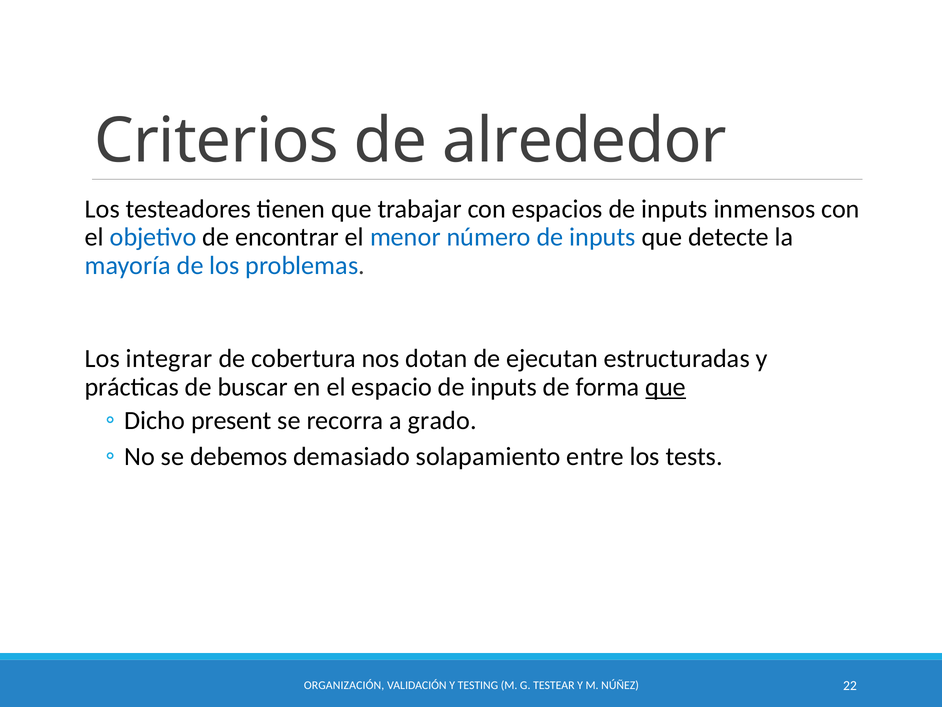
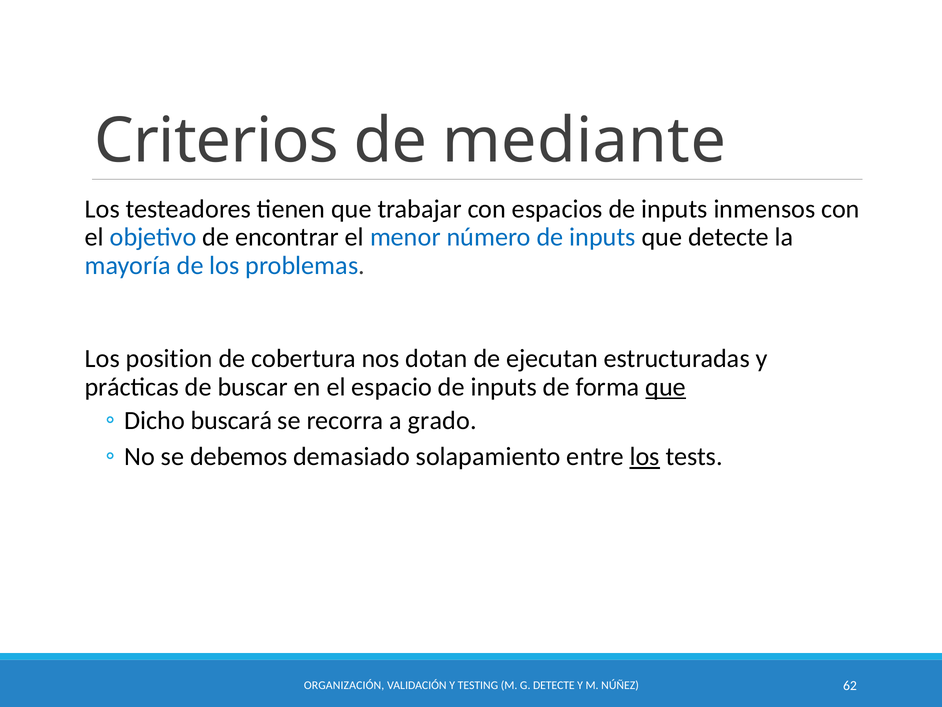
alrededor: alrededor -> mediante
integrar: integrar -> position
present: present -> buscará
los at (645, 456) underline: none -> present
G TESTEAR: TESTEAR -> DETECTE
22: 22 -> 62
